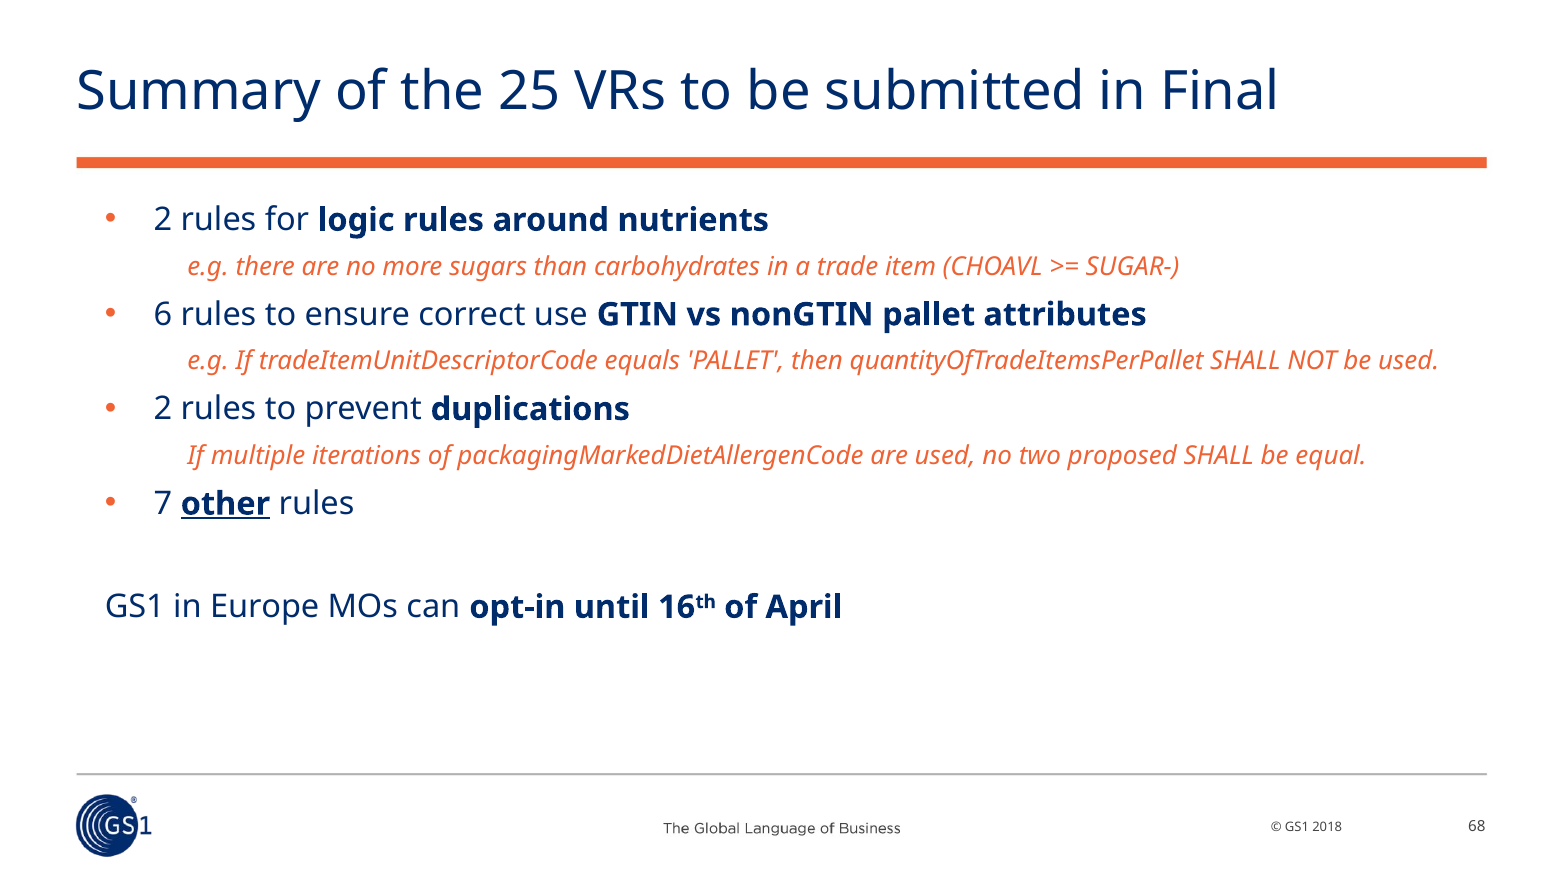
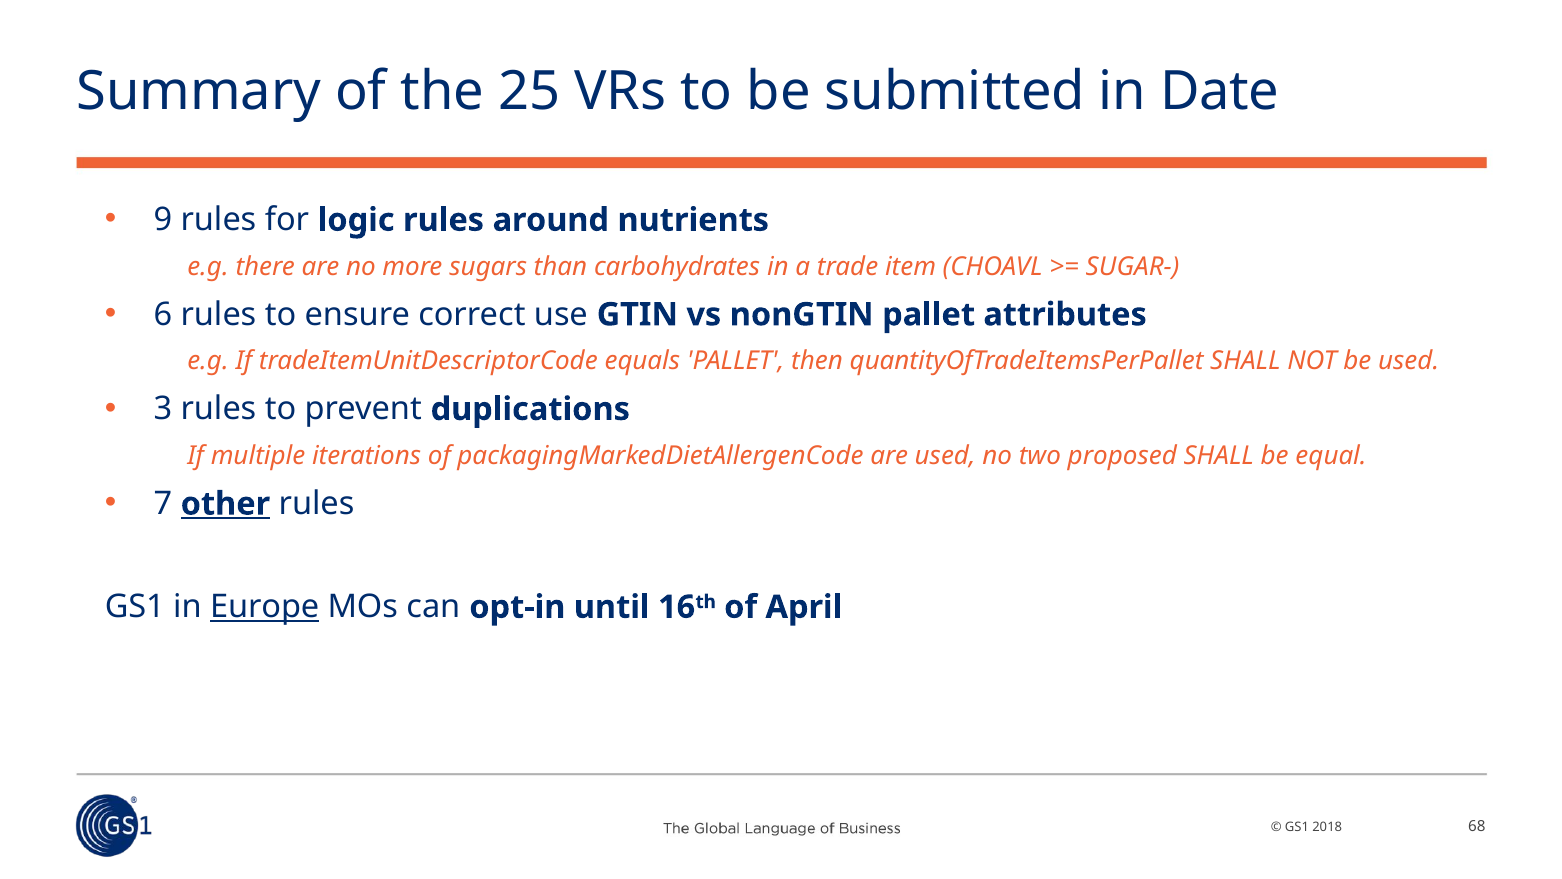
Final: Final -> Date
2 at (163, 220): 2 -> 9
2 at (163, 409): 2 -> 3
Europe underline: none -> present
